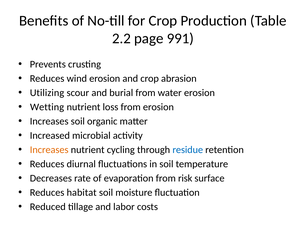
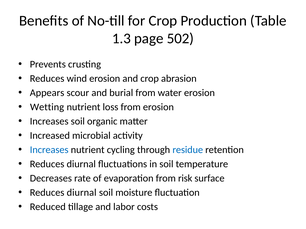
2.2: 2.2 -> 1.3
991: 991 -> 502
Utilizing: Utilizing -> Appears
Increases at (49, 150) colour: orange -> blue
habitat at (82, 193): habitat -> diurnal
